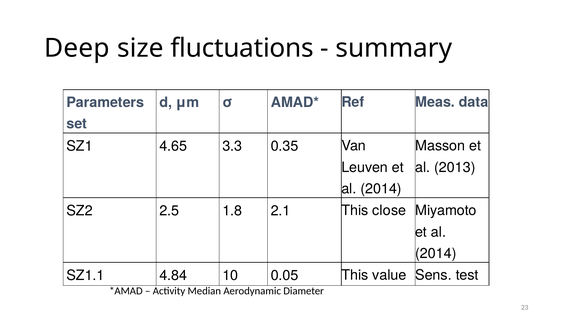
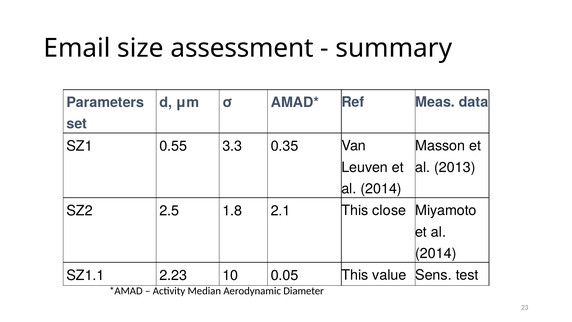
Deep: Deep -> Email
fluctuations: fluctuations -> assessment
4.65: 4.65 -> 0.55
4.84: 4.84 -> 2.23
